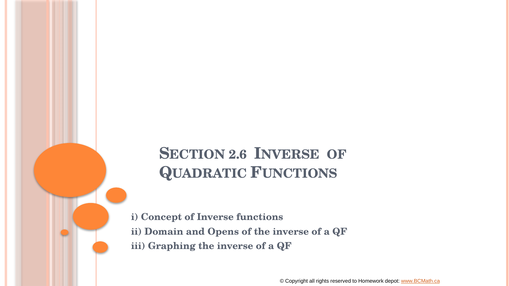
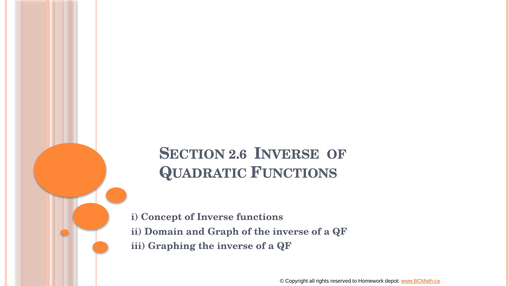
Opens: Opens -> Graph
